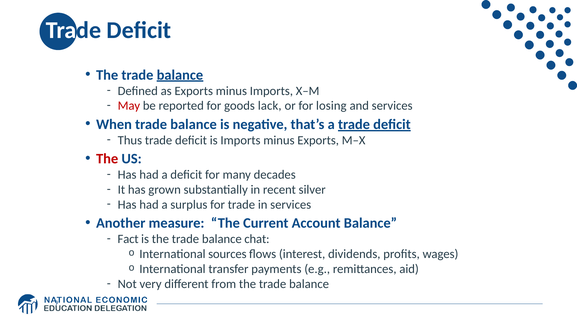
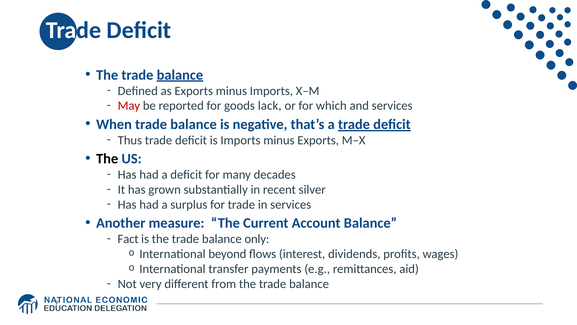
losing: losing -> which
The at (107, 159) colour: red -> black
chat: chat -> only
sources: sources -> beyond
